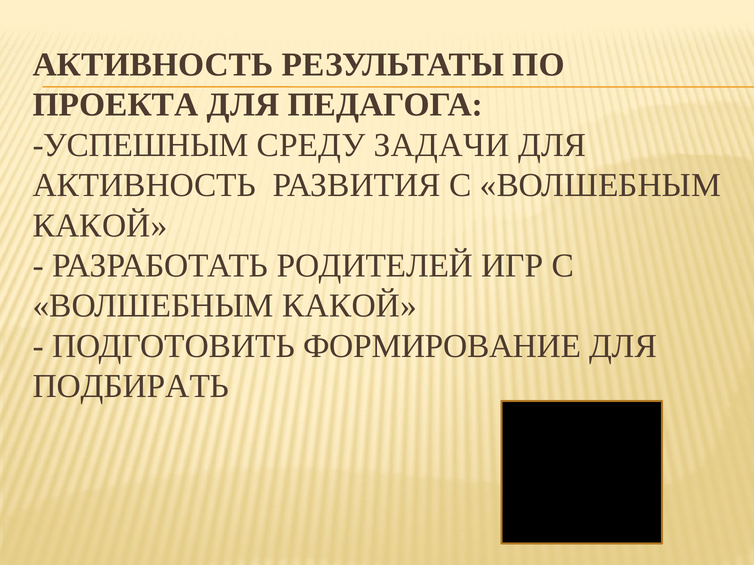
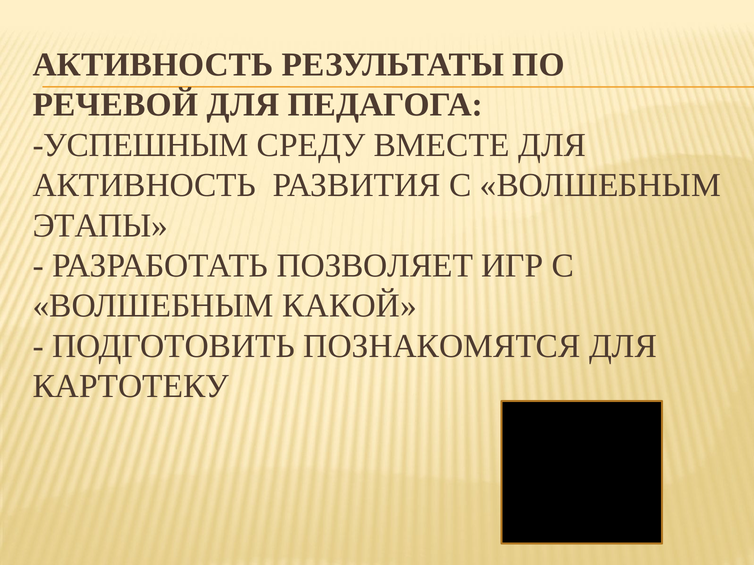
ПРОЕКТА: ПРОЕКТА -> РЕЧЕВОЙ
ЗАДАЧИ: ЗАДАЧИ -> ВМЕСТЕ
КАКОЙ at (100, 226): КАКОЙ -> ЭТАПЫ
РОДИТЕЛЕЙ: РОДИТЕЛЕЙ -> ПОЗВОЛЯЕТ
ФОРМИРОВАНИЕ: ФОРМИРОВАНИЕ -> ПОЗНАКОМЯТСЯ
ПОДБИРАТЬ: ПОДБИРАТЬ -> КАРТОТЕКУ
